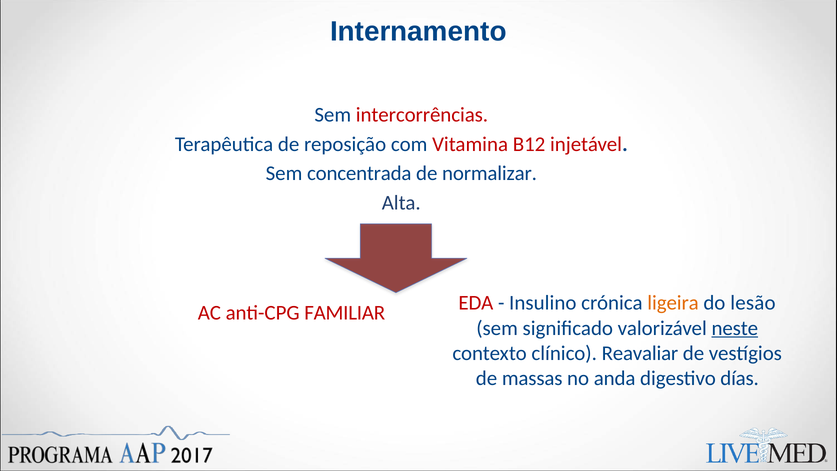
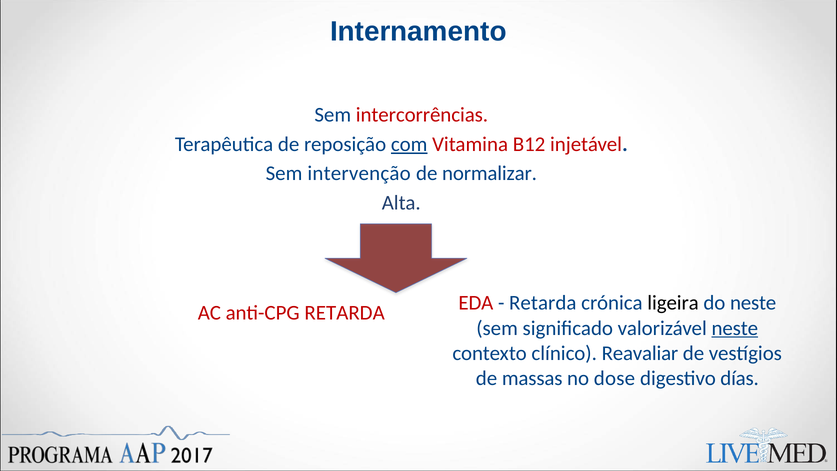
com underline: none -> present
concentrada: concentrada -> intervenção
anti-CPG FAMILIAR: FAMILIAR -> RETARDA
Insulino at (543, 303): Insulino -> Retarda
ligeira colour: orange -> black
do lesão: lesão -> neste
anda: anda -> dose
